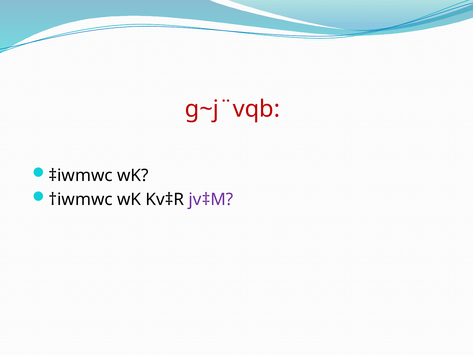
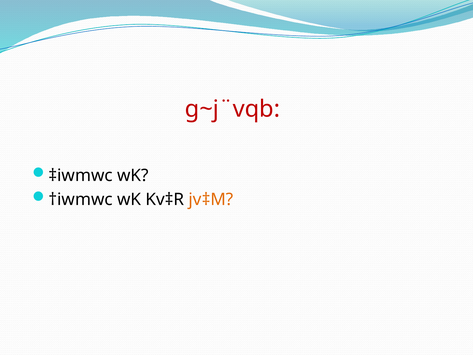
jv‡M colour: purple -> orange
